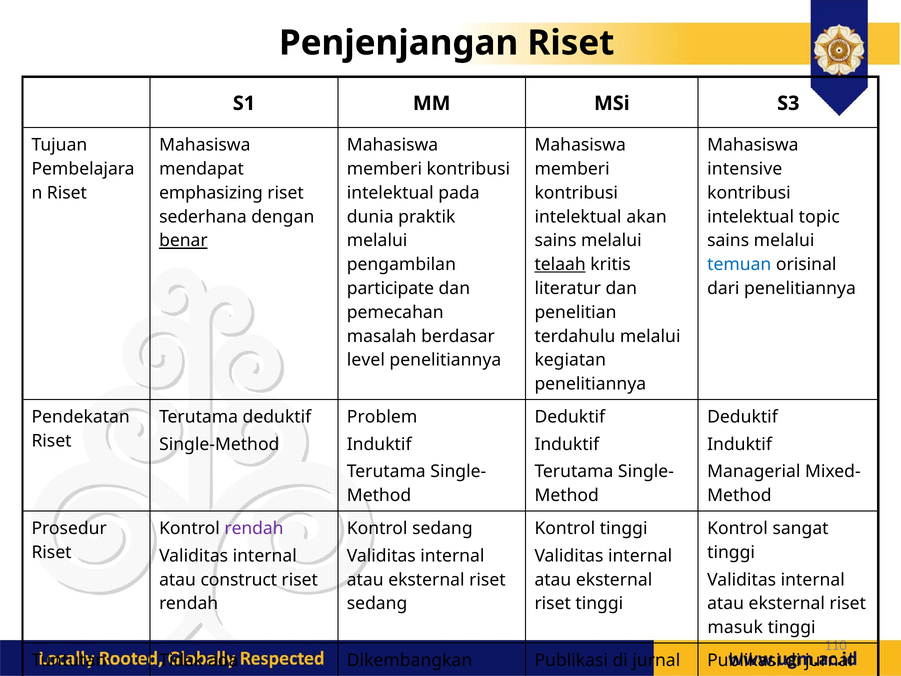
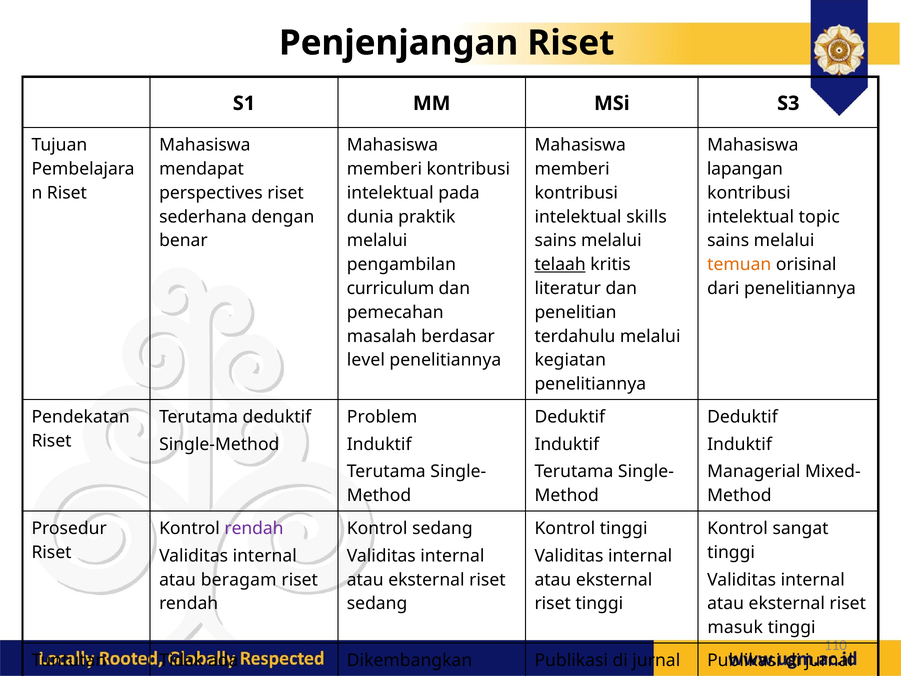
intensive: intensive -> lapangan
emphasizing: emphasizing -> perspectives
akan: akan -> skills
benar underline: present -> none
temuan colour: blue -> orange
participate: participate -> curriculum
construct: construct -> beragam
